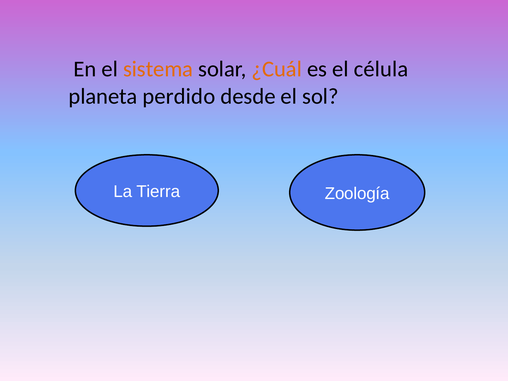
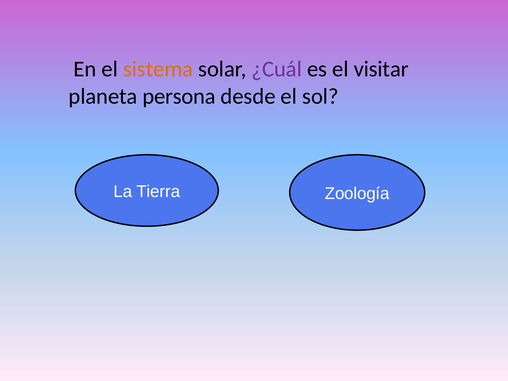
¿Cuál colour: orange -> purple
célula: célula -> visitar
perdido: perdido -> persona
